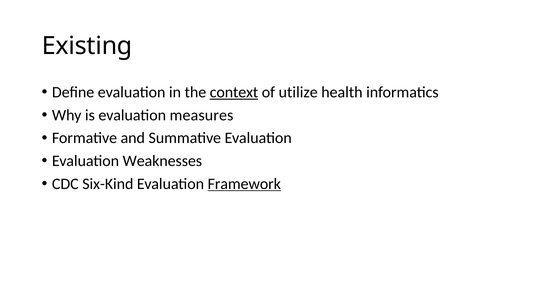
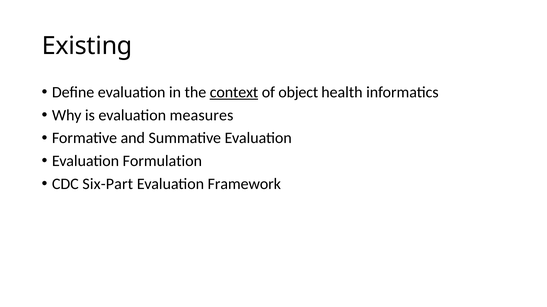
utilize: utilize -> object
Weaknesses: Weaknesses -> Formulation
Six-Kind: Six-Kind -> Six-Part
Framework underline: present -> none
